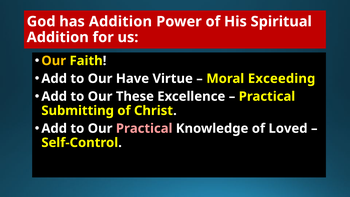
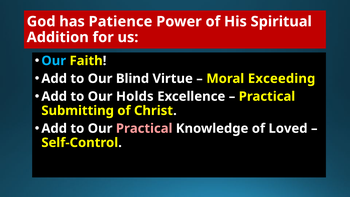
has Addition: Addition -> Patience
Our at (54, 61) colour: yellow -> light blue
Have: Have -> Blind
These: These -> Holds
